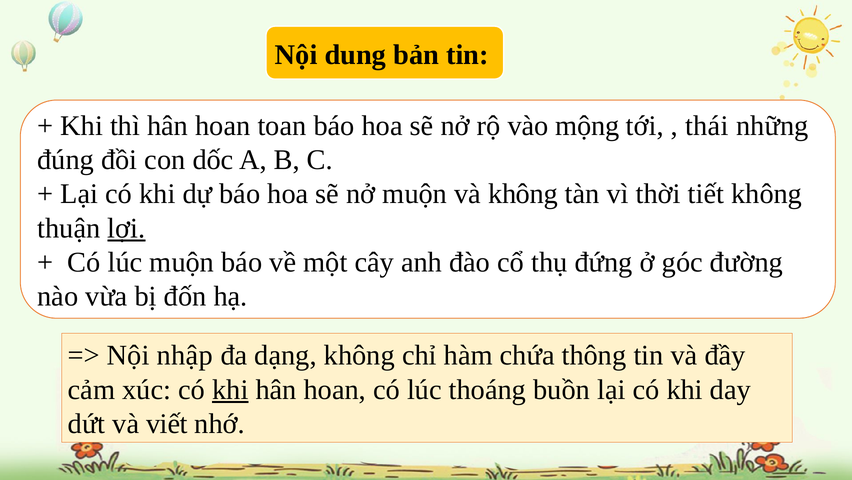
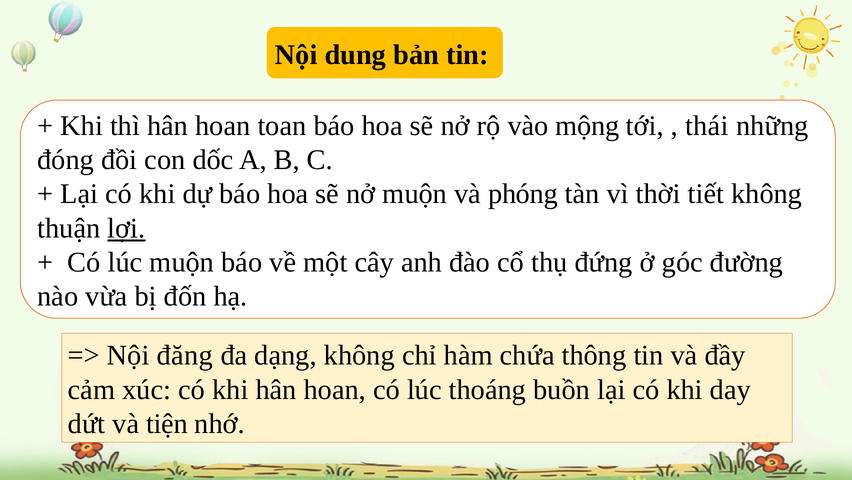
đúng: đúng -> đóng
và không: không -> phóng
nhập: nhập -> đăng
khi at (230, 389) underline: present -> none
viết: viết -> tiện
